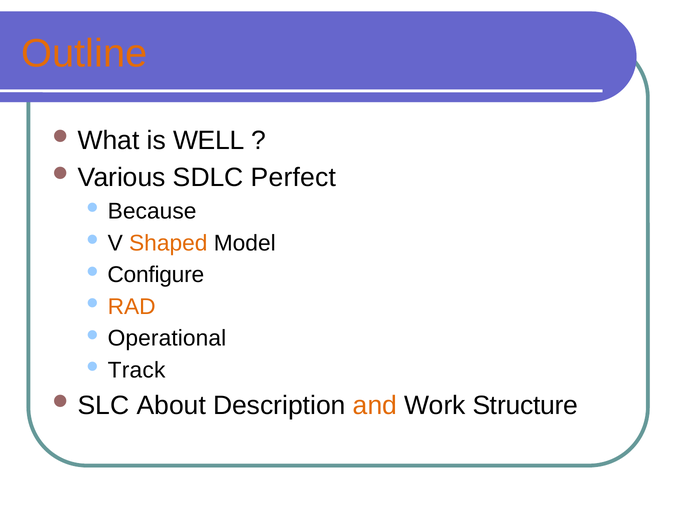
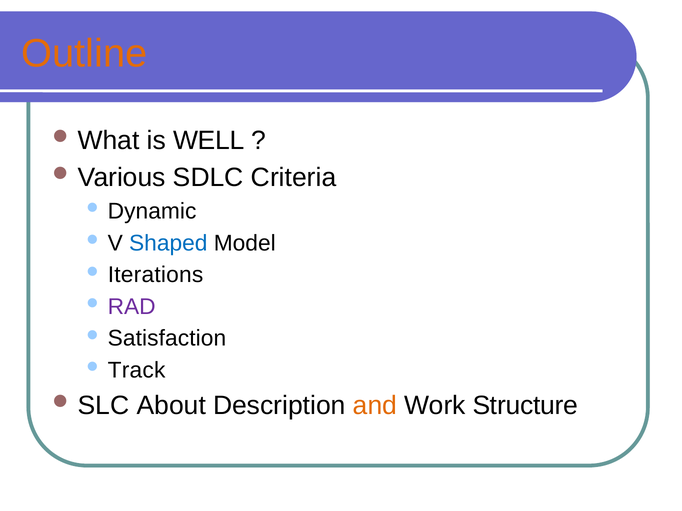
Perfect: Perfect -> Criteria
Because: Because -> Dynamic
Shaped colour: orange -> blue
Configure: Configure -> Iterations
RAD colour: orange -> purple
Operational: Operational -> Satisfaction
